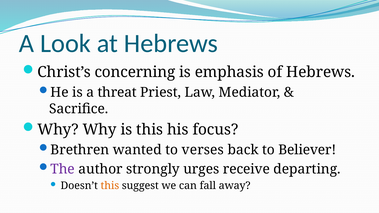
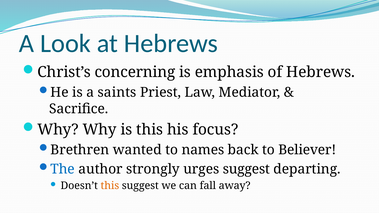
threat: threat -> saints
verses: verses -> names
The colour: purple -> blue
urges receive: receive -> suggest
